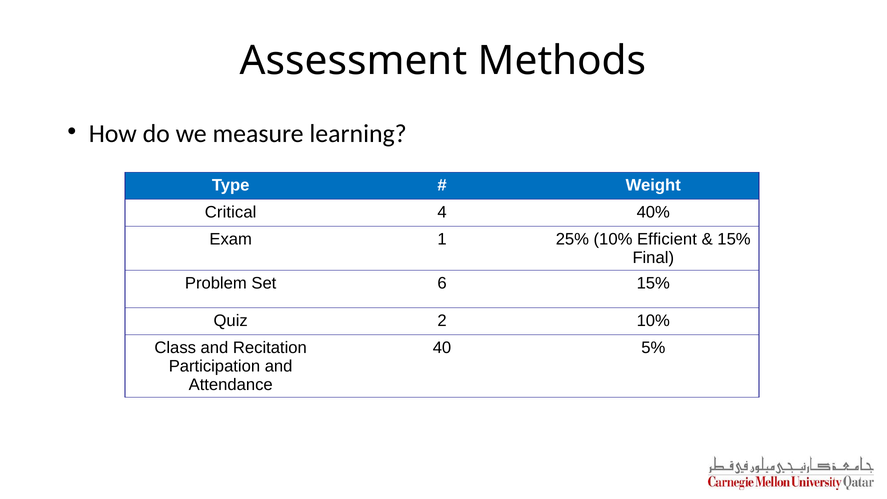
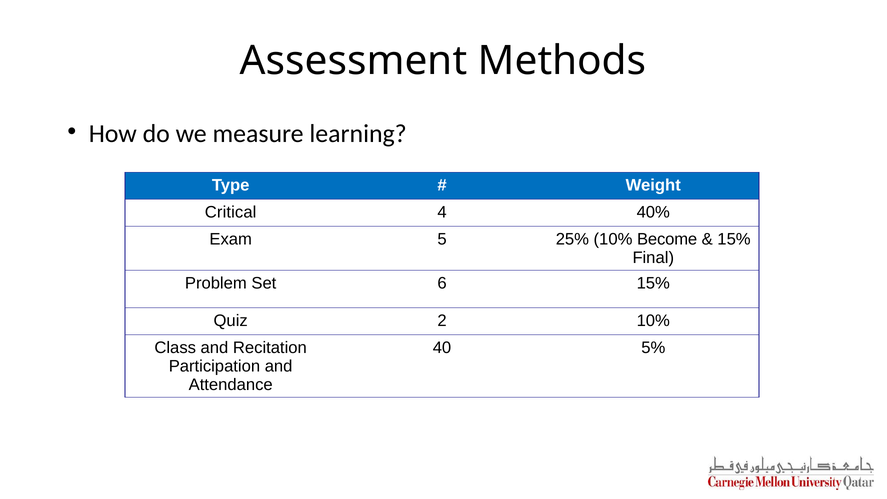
1: 1 -> 5
Efficient: Efficient -> Become
